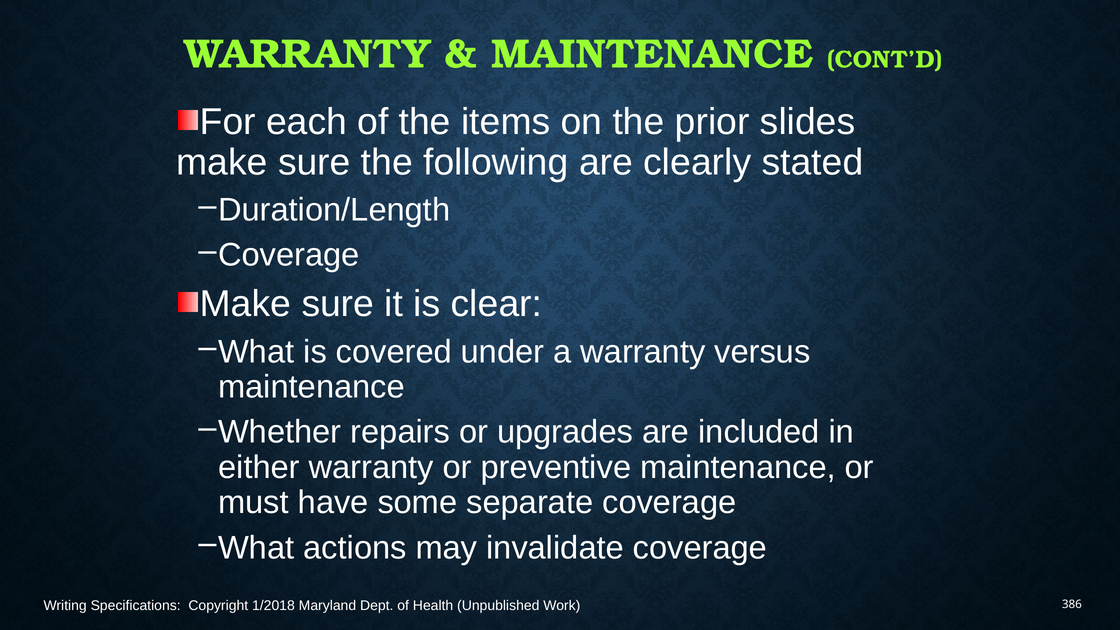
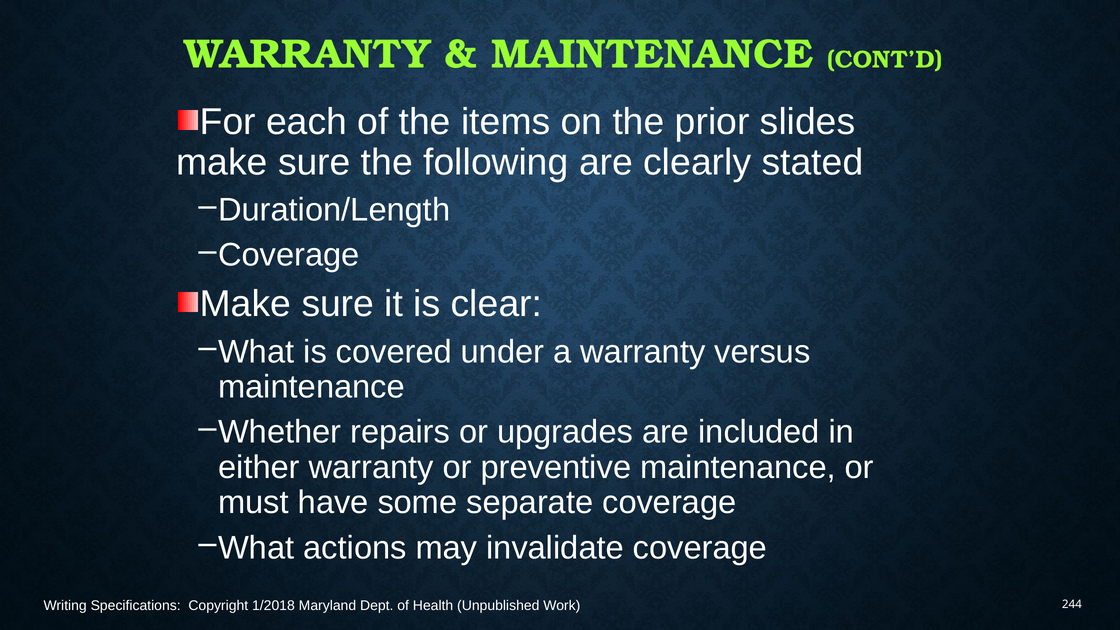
386: 386 -> 244
